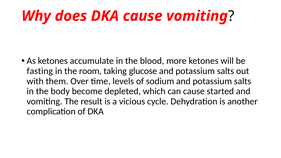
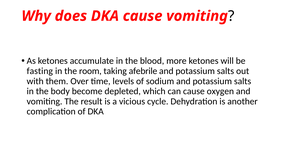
glucose: glucose -> afebrile
started: started -> oxygen
